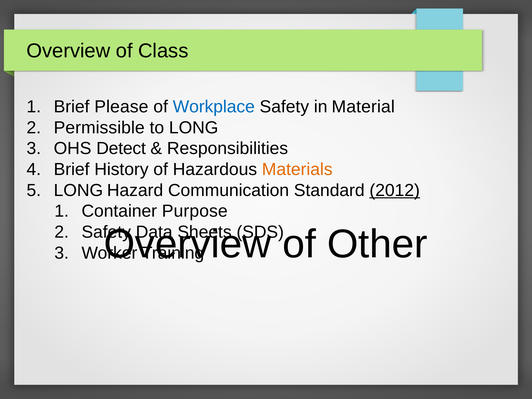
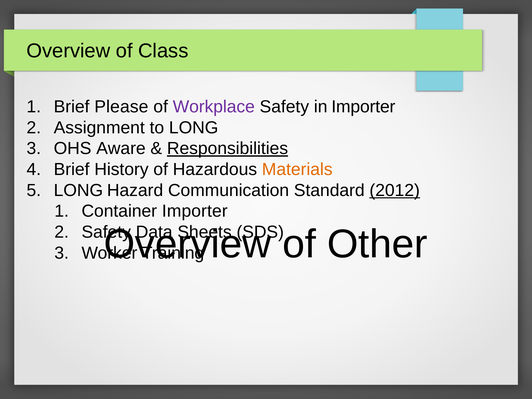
Workplace colour: blue -> purple
in Material: Material -> Importer
Permissible: Permissible -> Assignment
Detect: Detect -> Aware
Responsibilities underline: none -> present
Container Purpose: Purpose -> Importer
